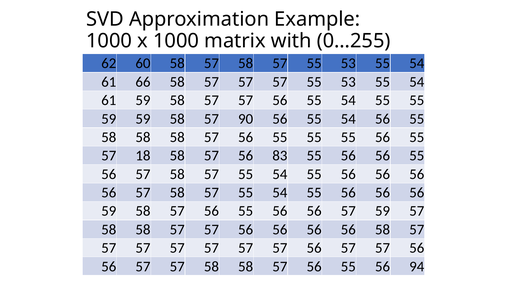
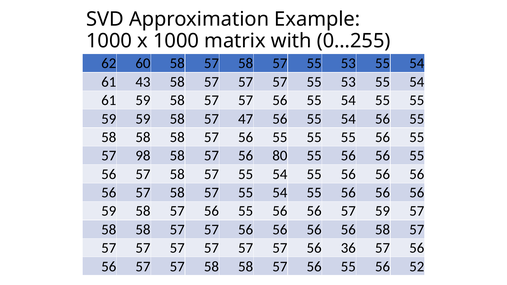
66: 66 -> 43
90: 90 -> 47
18: 18 -> 98
83: 83 -> 80
57 56 57: 57 -> 36
94: 94 -> 52
